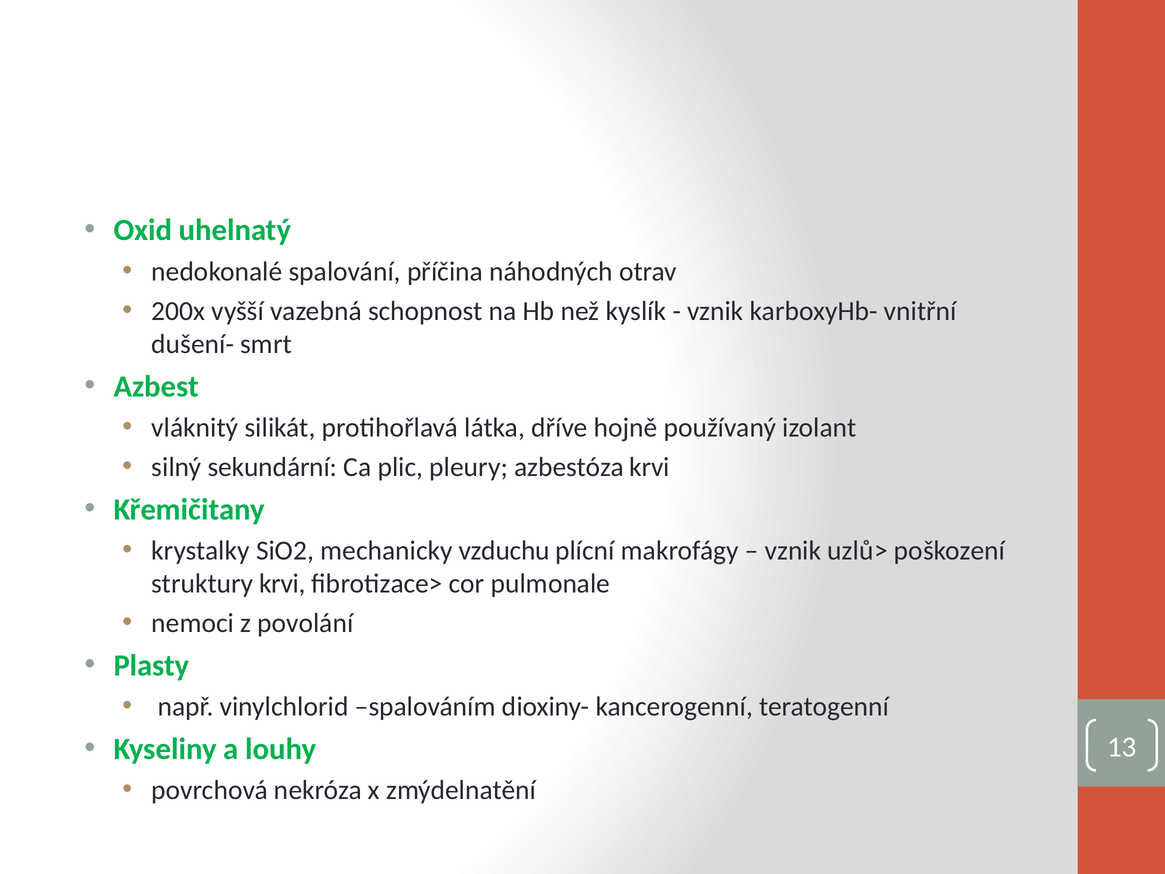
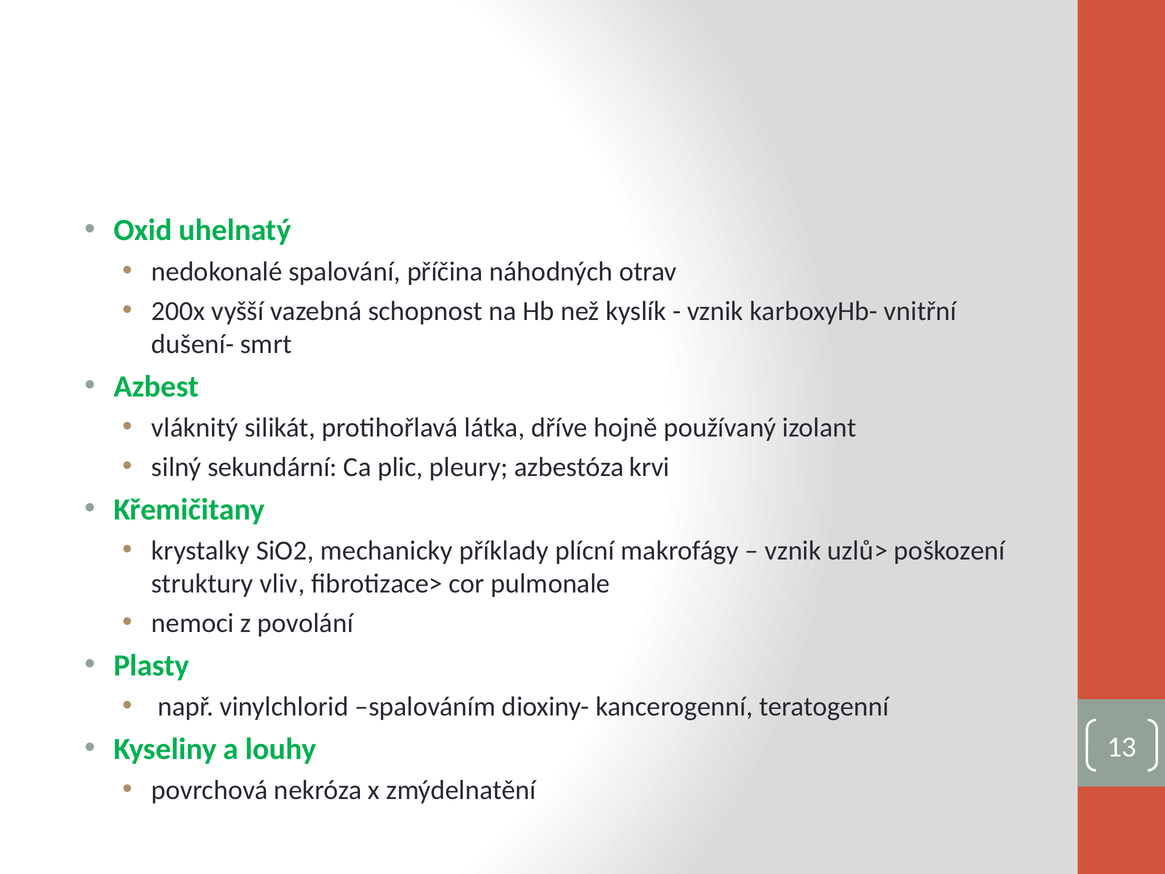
vzduchu: vzduchu -> příklady
struktury krvi: krvi -> vliv
